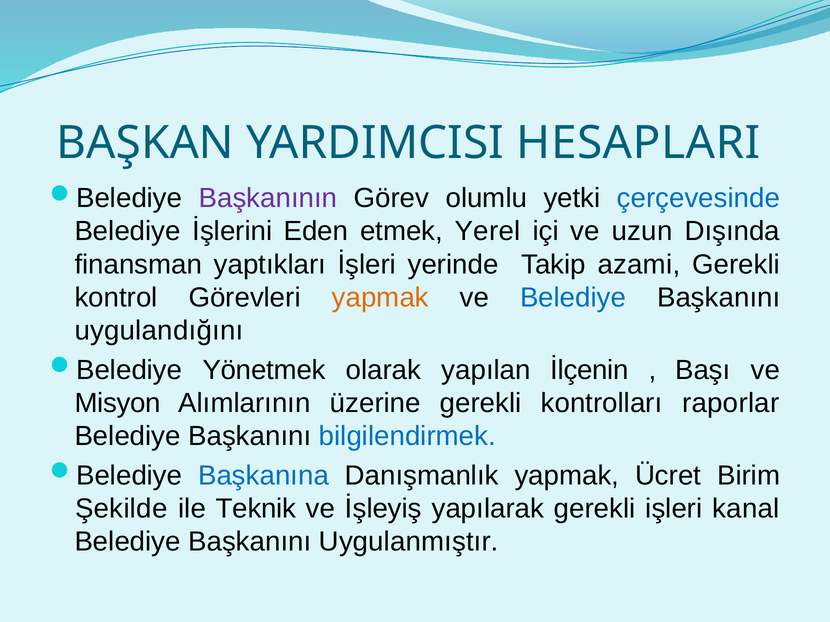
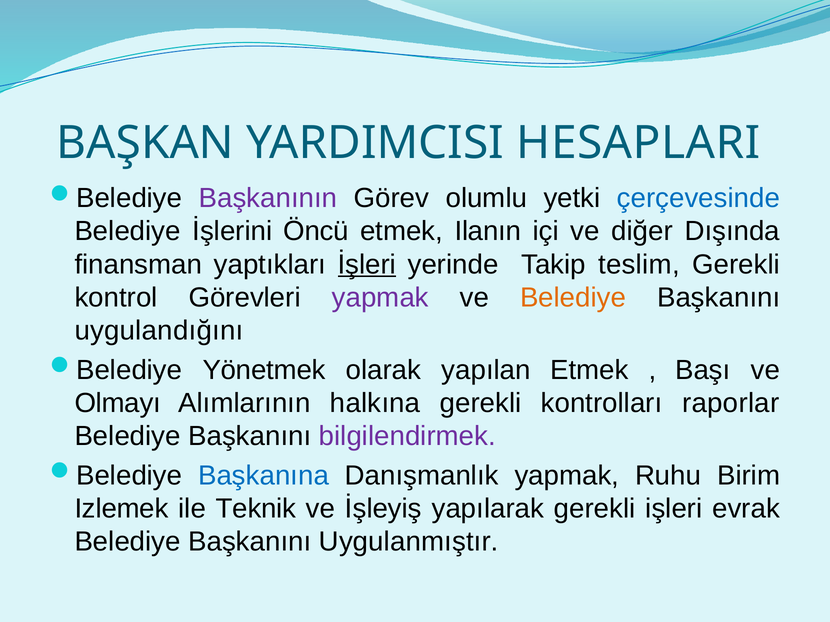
Eden: Eden -> Öncü
Yerel: Yerel -> Ilanın
uzun: uzun -> diğer
İşleri underline: none -> present
azami: azami -> teslim
yapmak at (380, 298) colour: orange -> purple
Belediye at (573, 298) colour: blue -> orange
yapılan İlçenin: İlçenin -> Etmek
Misyon: Misyon -> Olmayı
üzerine: üzerine -> halkına
bilgilendirmek colour: blue -> purple
Ücret: Ücret -> Ruhu
Şekilde: Şekilde -> Izlemek
kanal: kanal -> evrak
